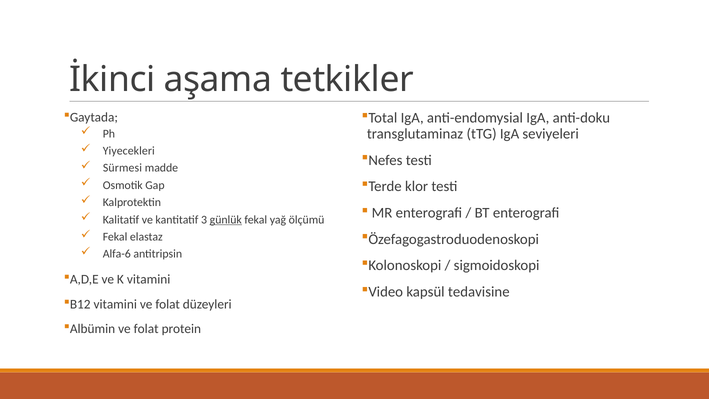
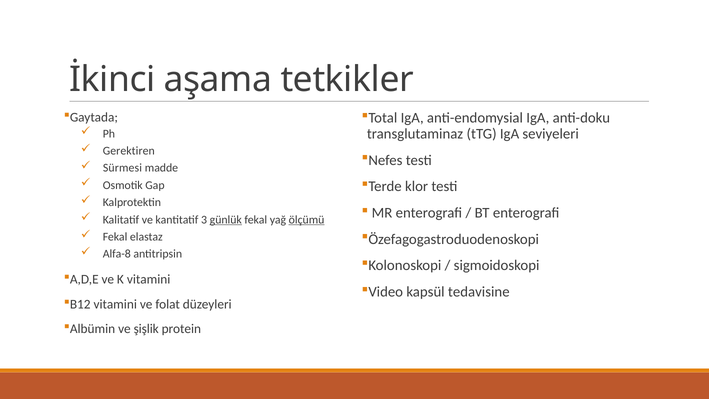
Yiyecekleri: Yiyecekleri -> Gerektiren
ölçümü underline: none -> present
Alfa-6: Alfa-6 -> Alfa-8
folat at (146, 329): folat -> şişlik
